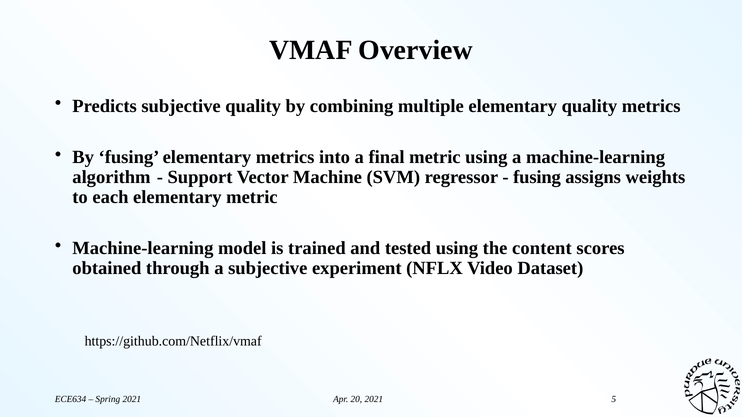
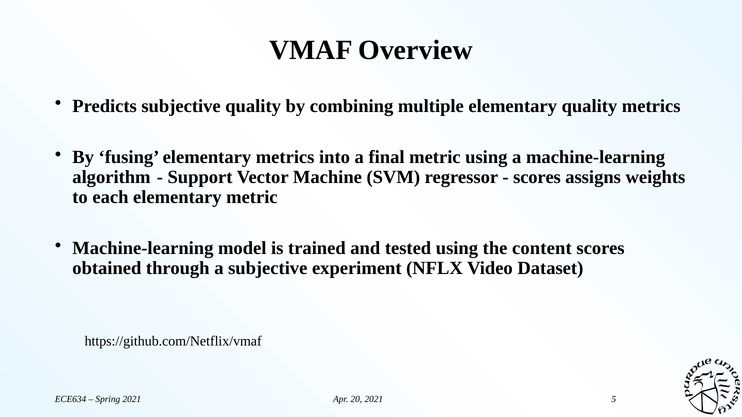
fusing at (537, 177): fusing -> scores
